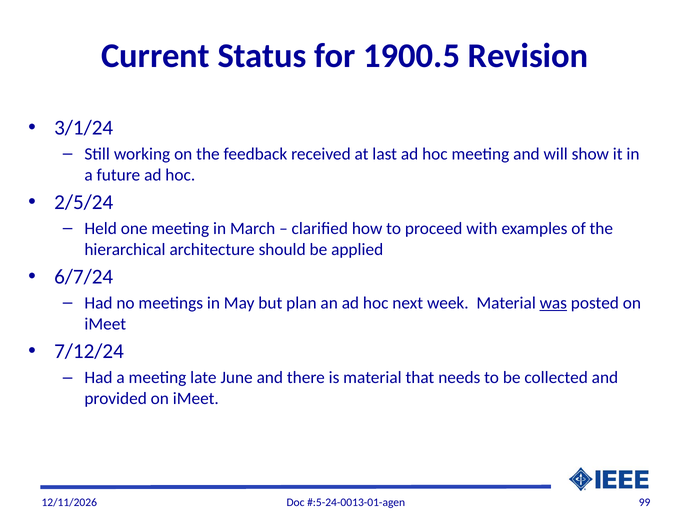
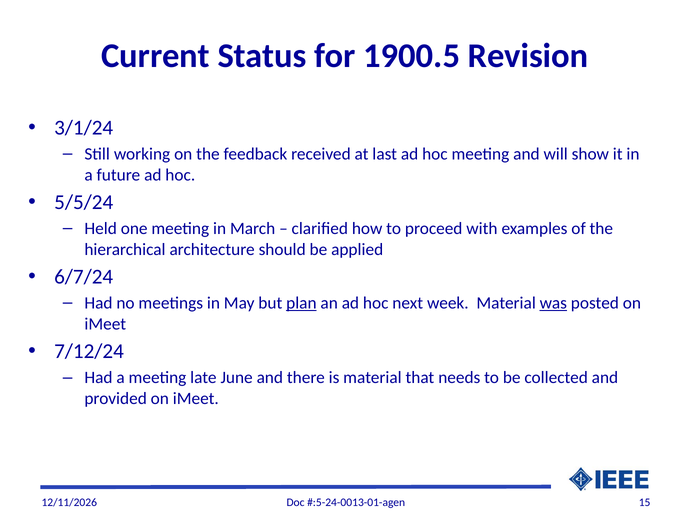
2/5/24: 2/5/24 -> 5/5/24
plan underline: none -> present
99: 99 -> 15
